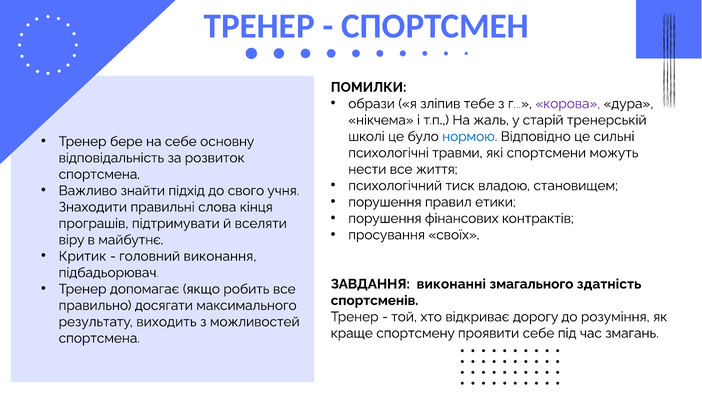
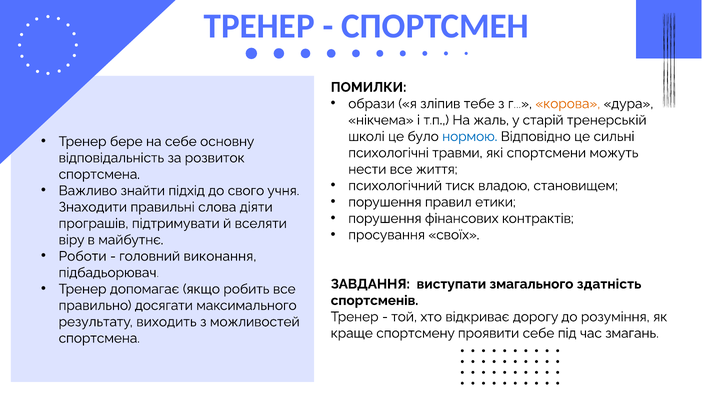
корова colour: purple -> orange
кінця: кінця -> діяти
Критик: Критик -> Роботи
виконанні: виконанні -> виступати
